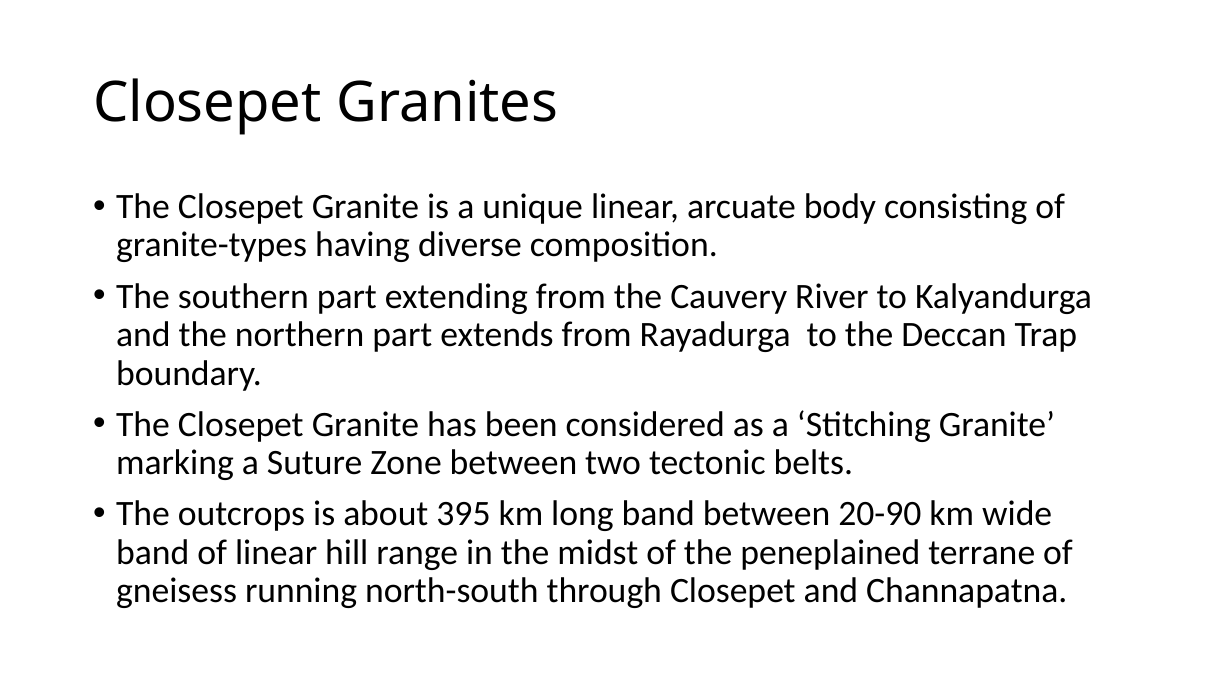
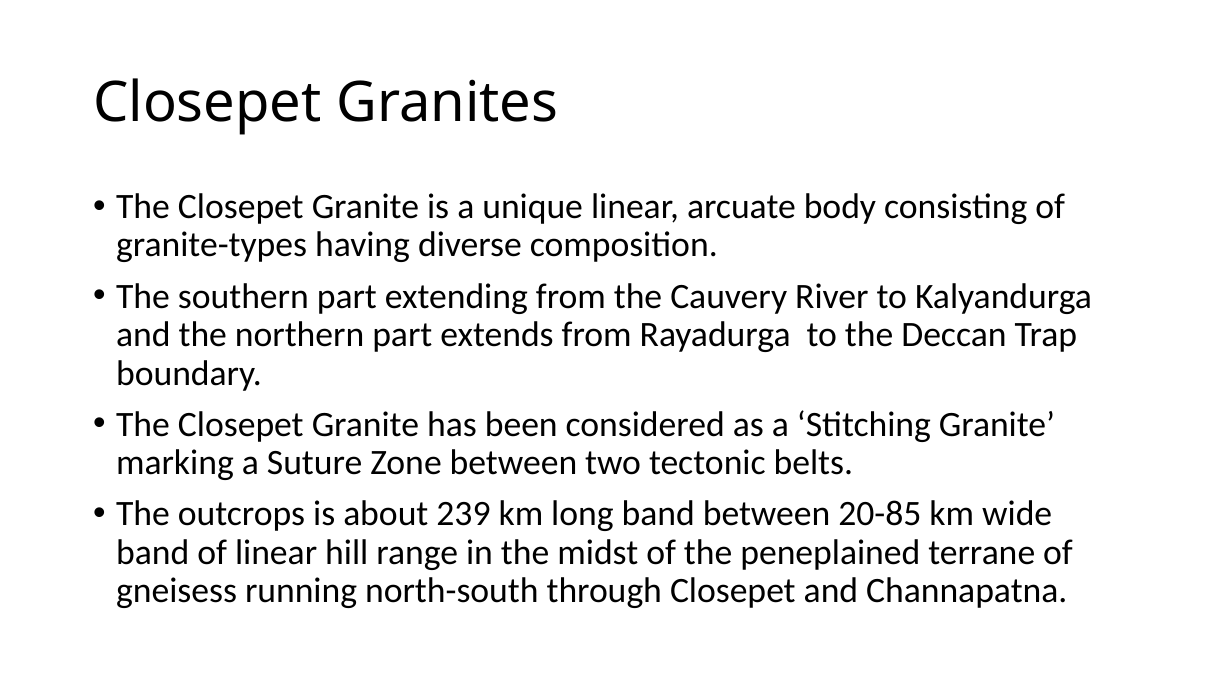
395: 395 -> 239
20-90: 20-90 -> 20-85
